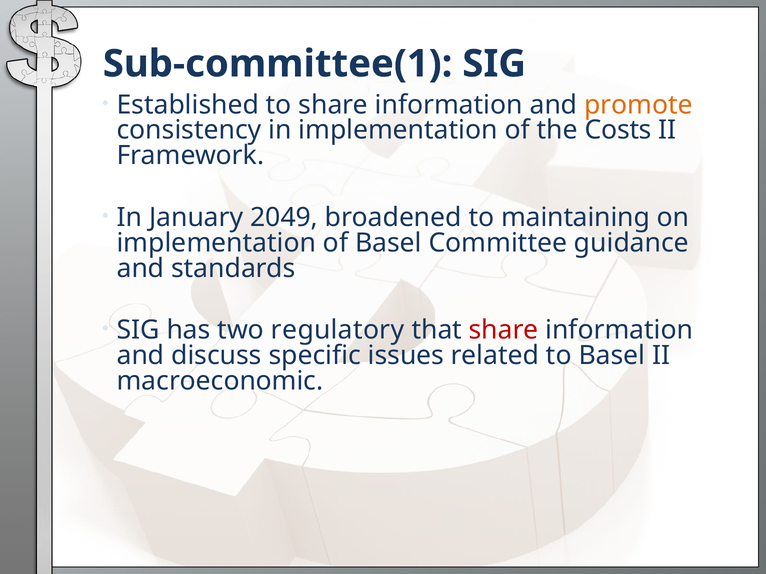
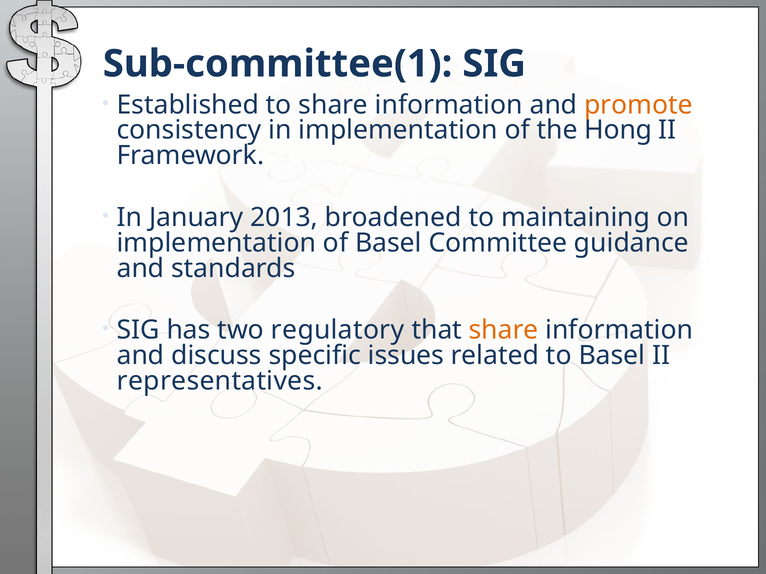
Costs: Costs -> Hong
2049: 2049 -> 2013
share at (504, 330) colour: red -> orange
macroeconomic: macroeconomic -> representatives
